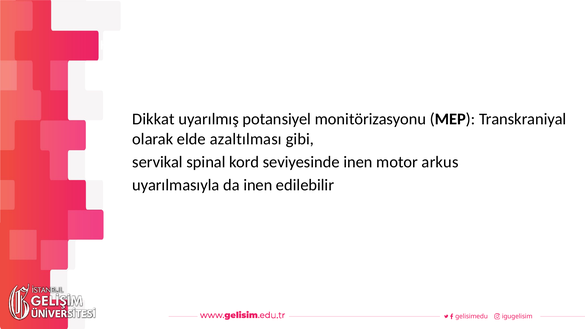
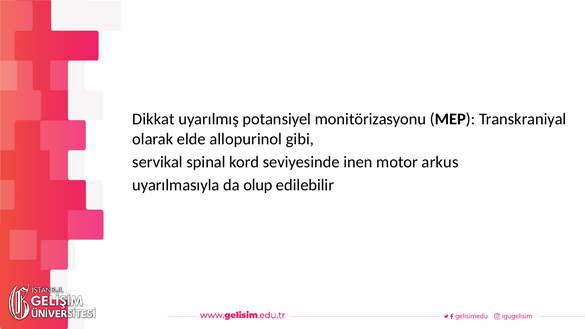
azaltılması: azaltılması -> allopurinol
da inen: inen -> olup
